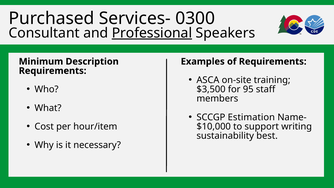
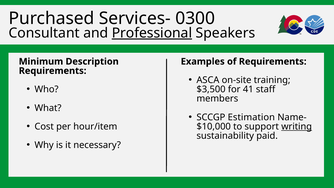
95: 95 -> 41
writing underline: none -> present
best: best -> paid
